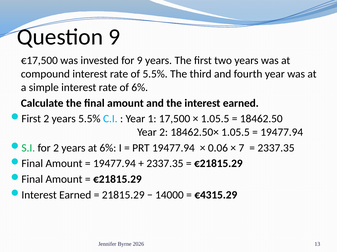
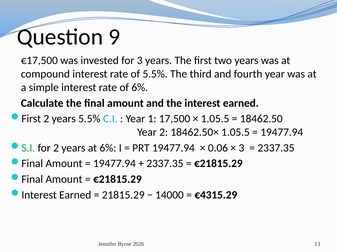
for 9: 9 -> 3
7 at (241, 148): 7 -> 3
